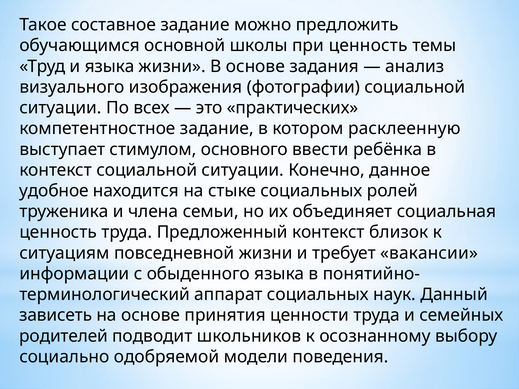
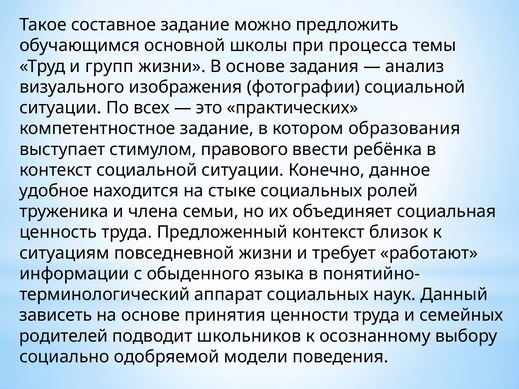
при ценность: ценность -> процесса
и языка: языка -> групп
расклеенную: расклеенную -> образования
основного: основного -> правового
вакансии: вакансии -> работают
